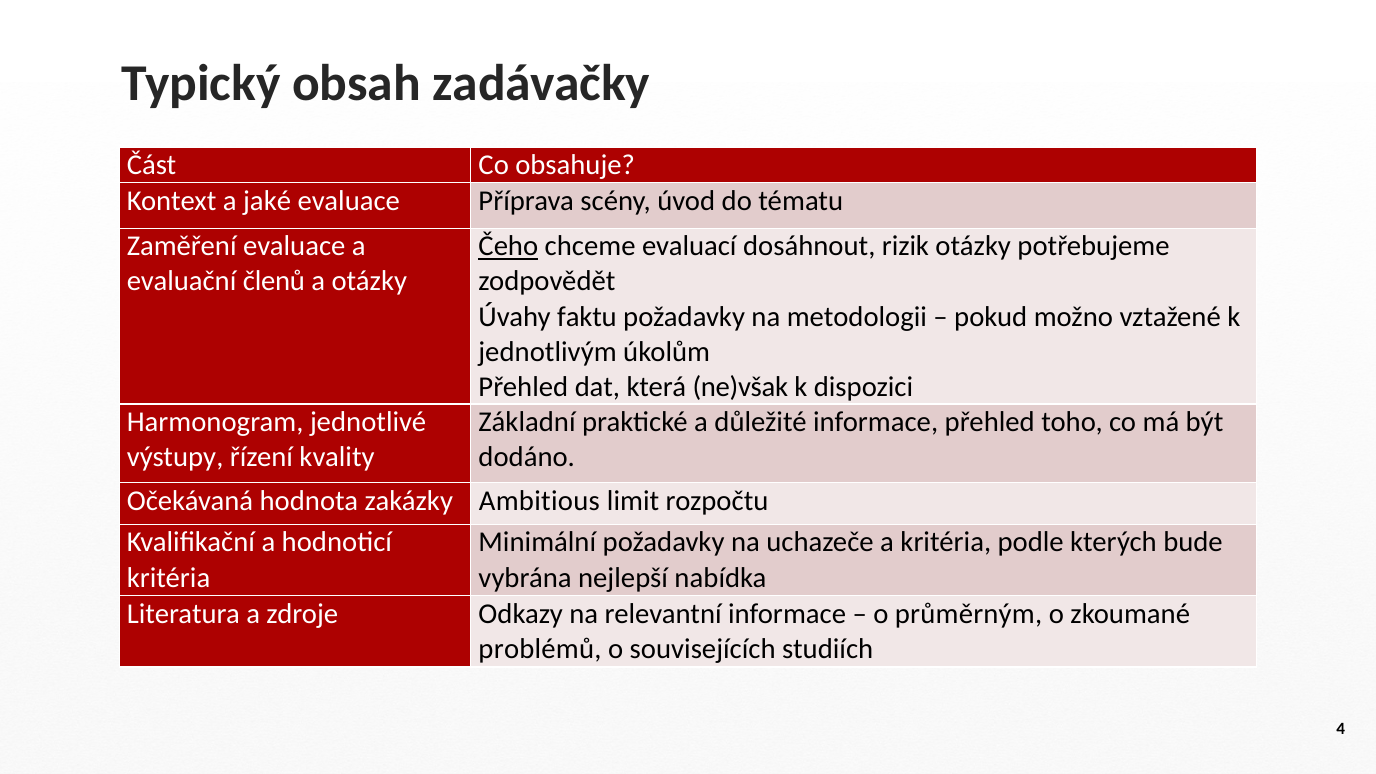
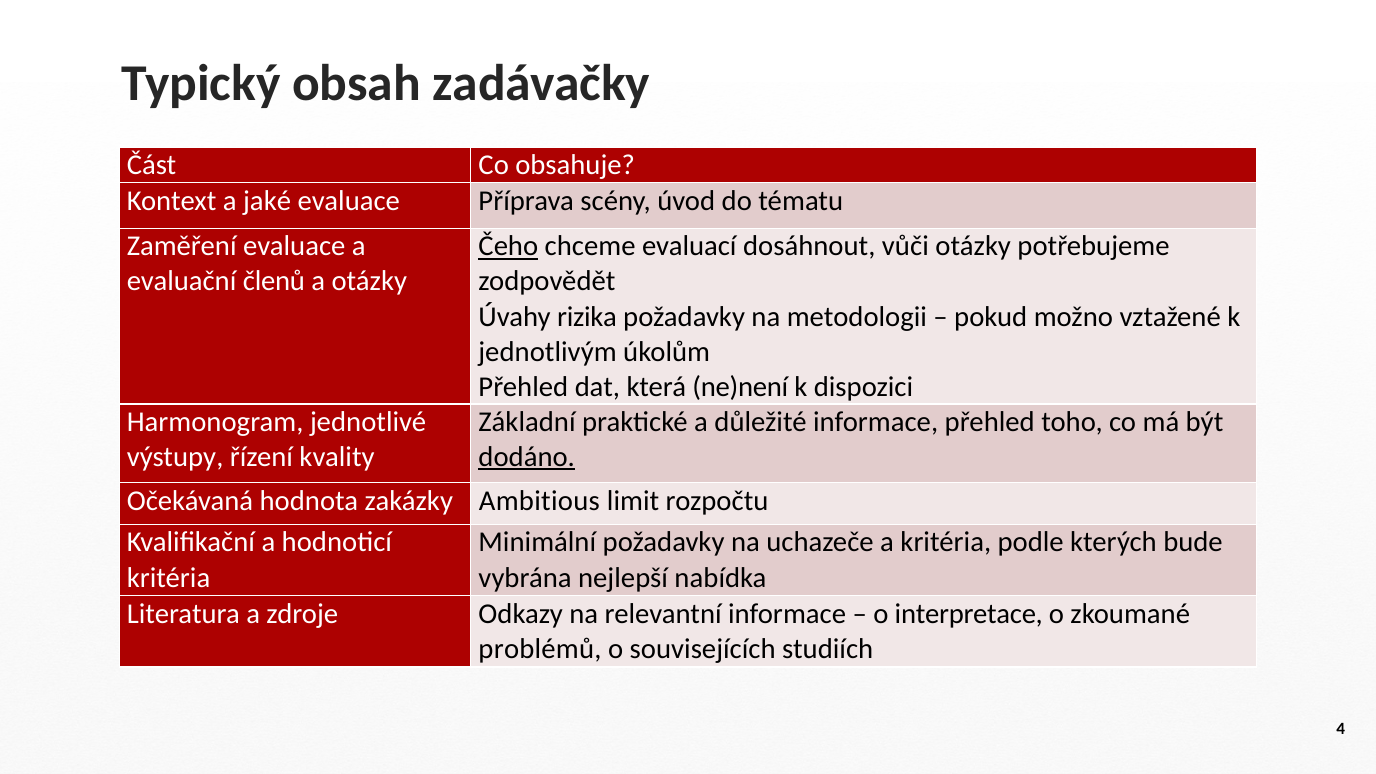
rizik: rizik -> vůči
faktu: faktu -> rizika
ne)však: ne)však -> ne)není
dodáno underline: none -> present
průměrným: průměrným -> interpretace
